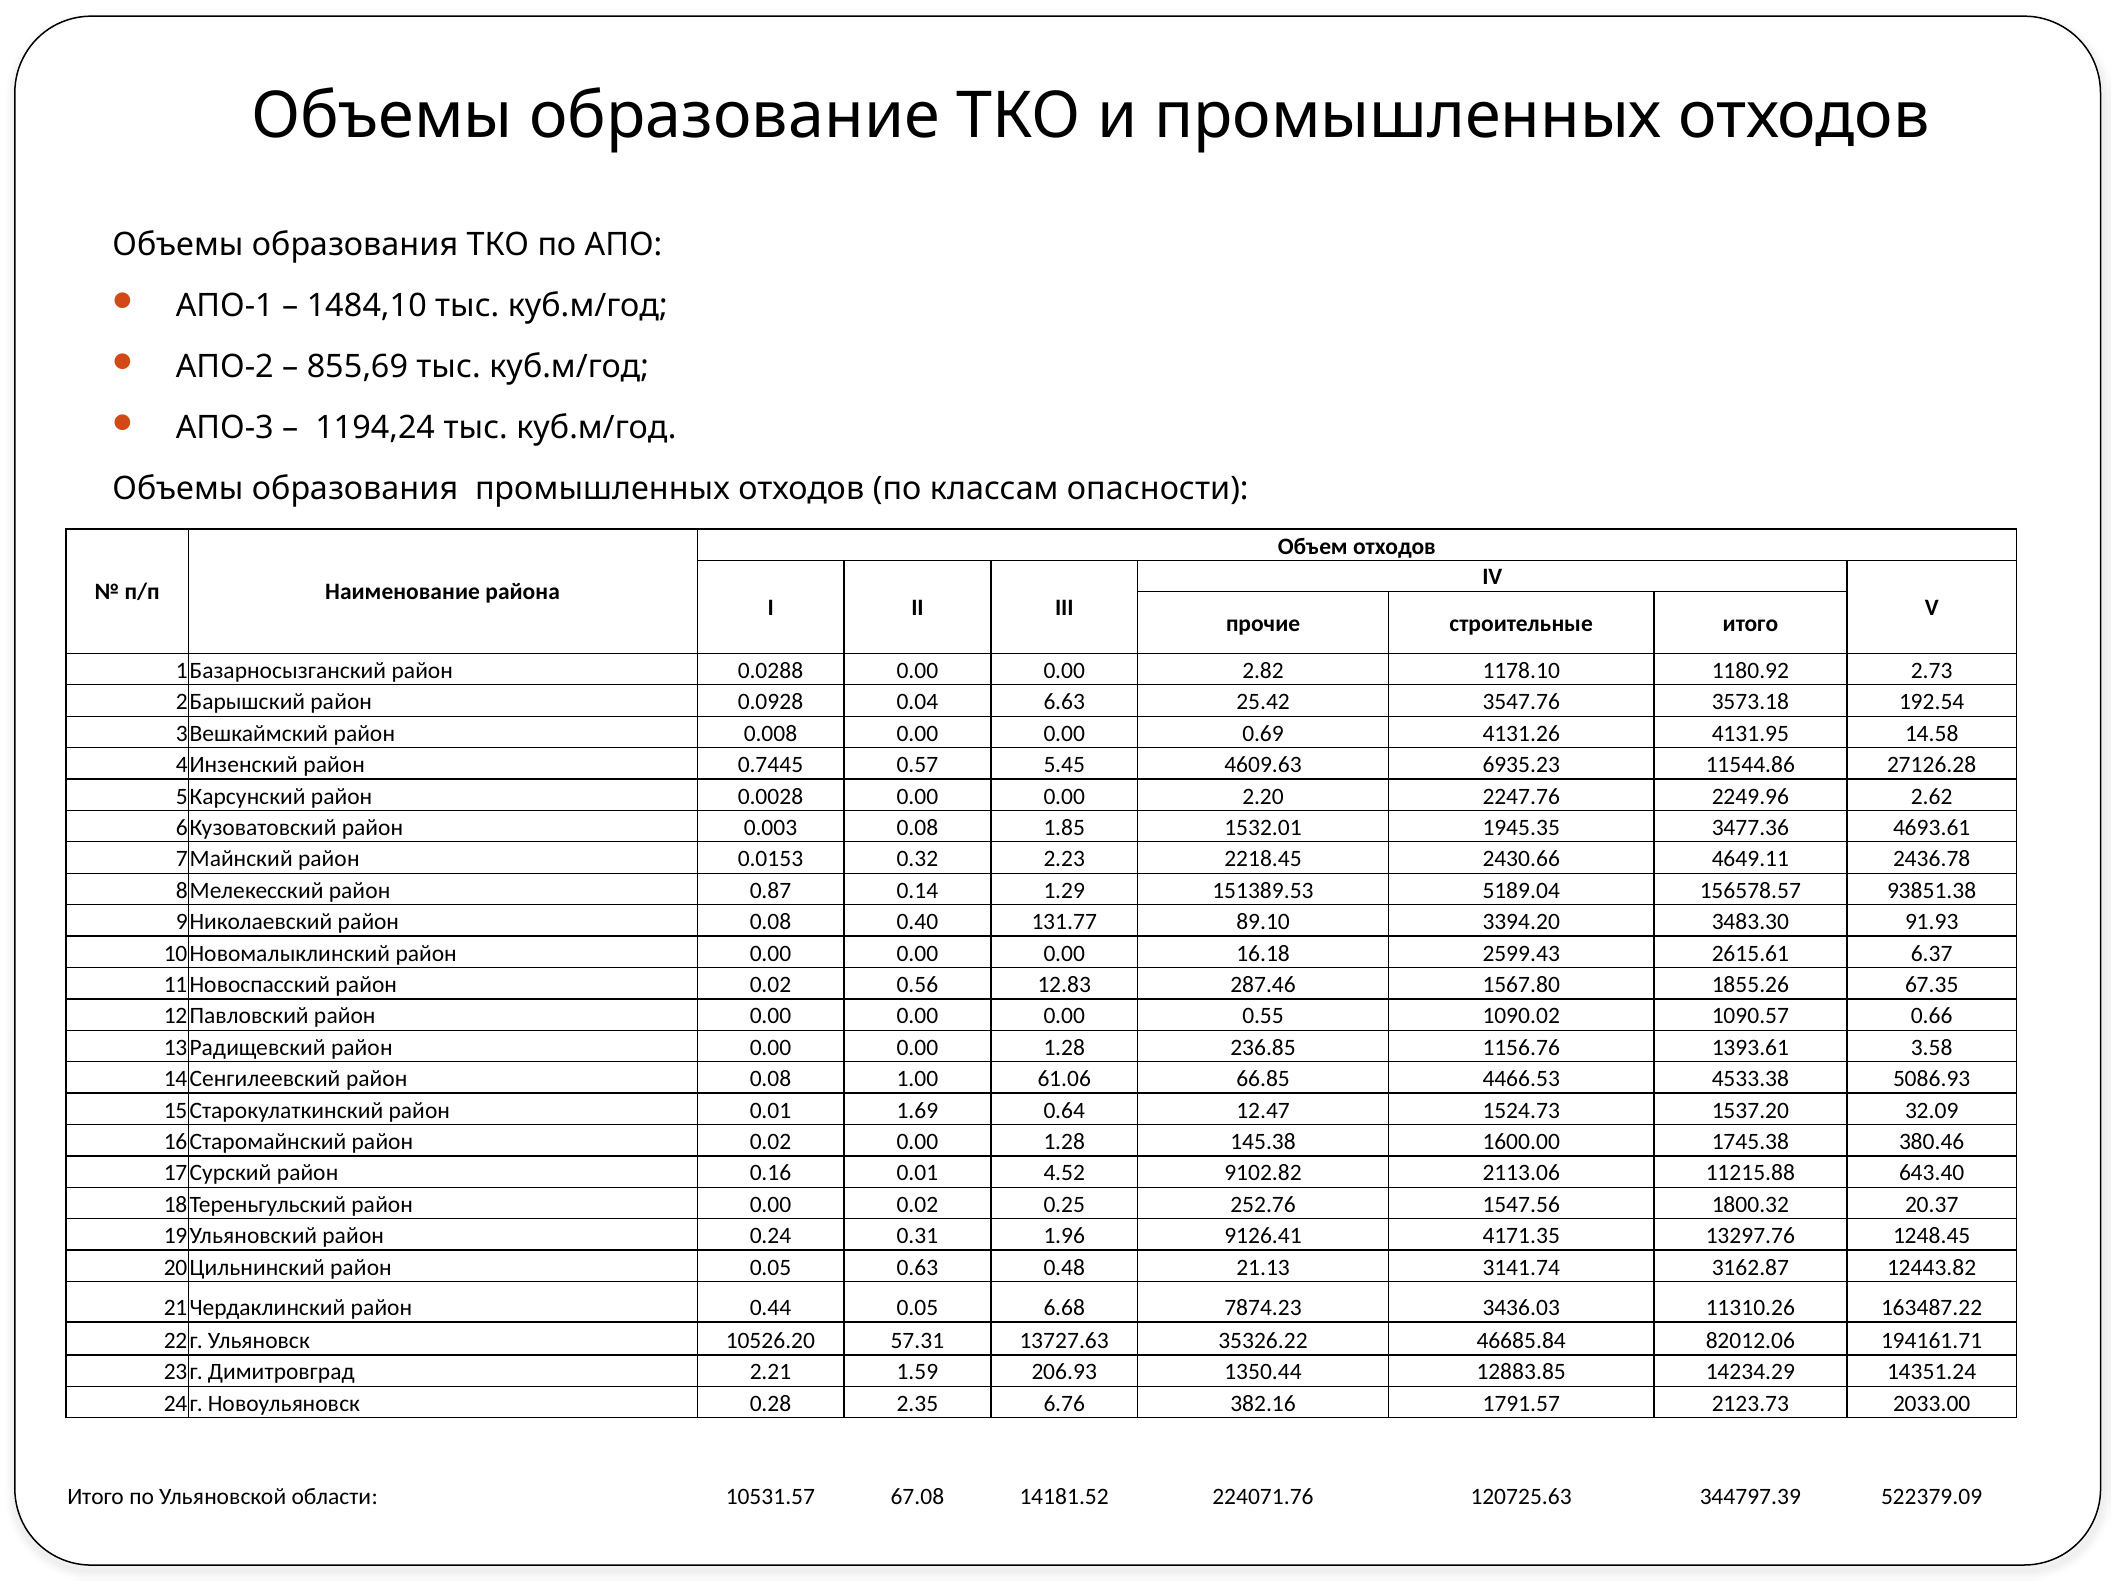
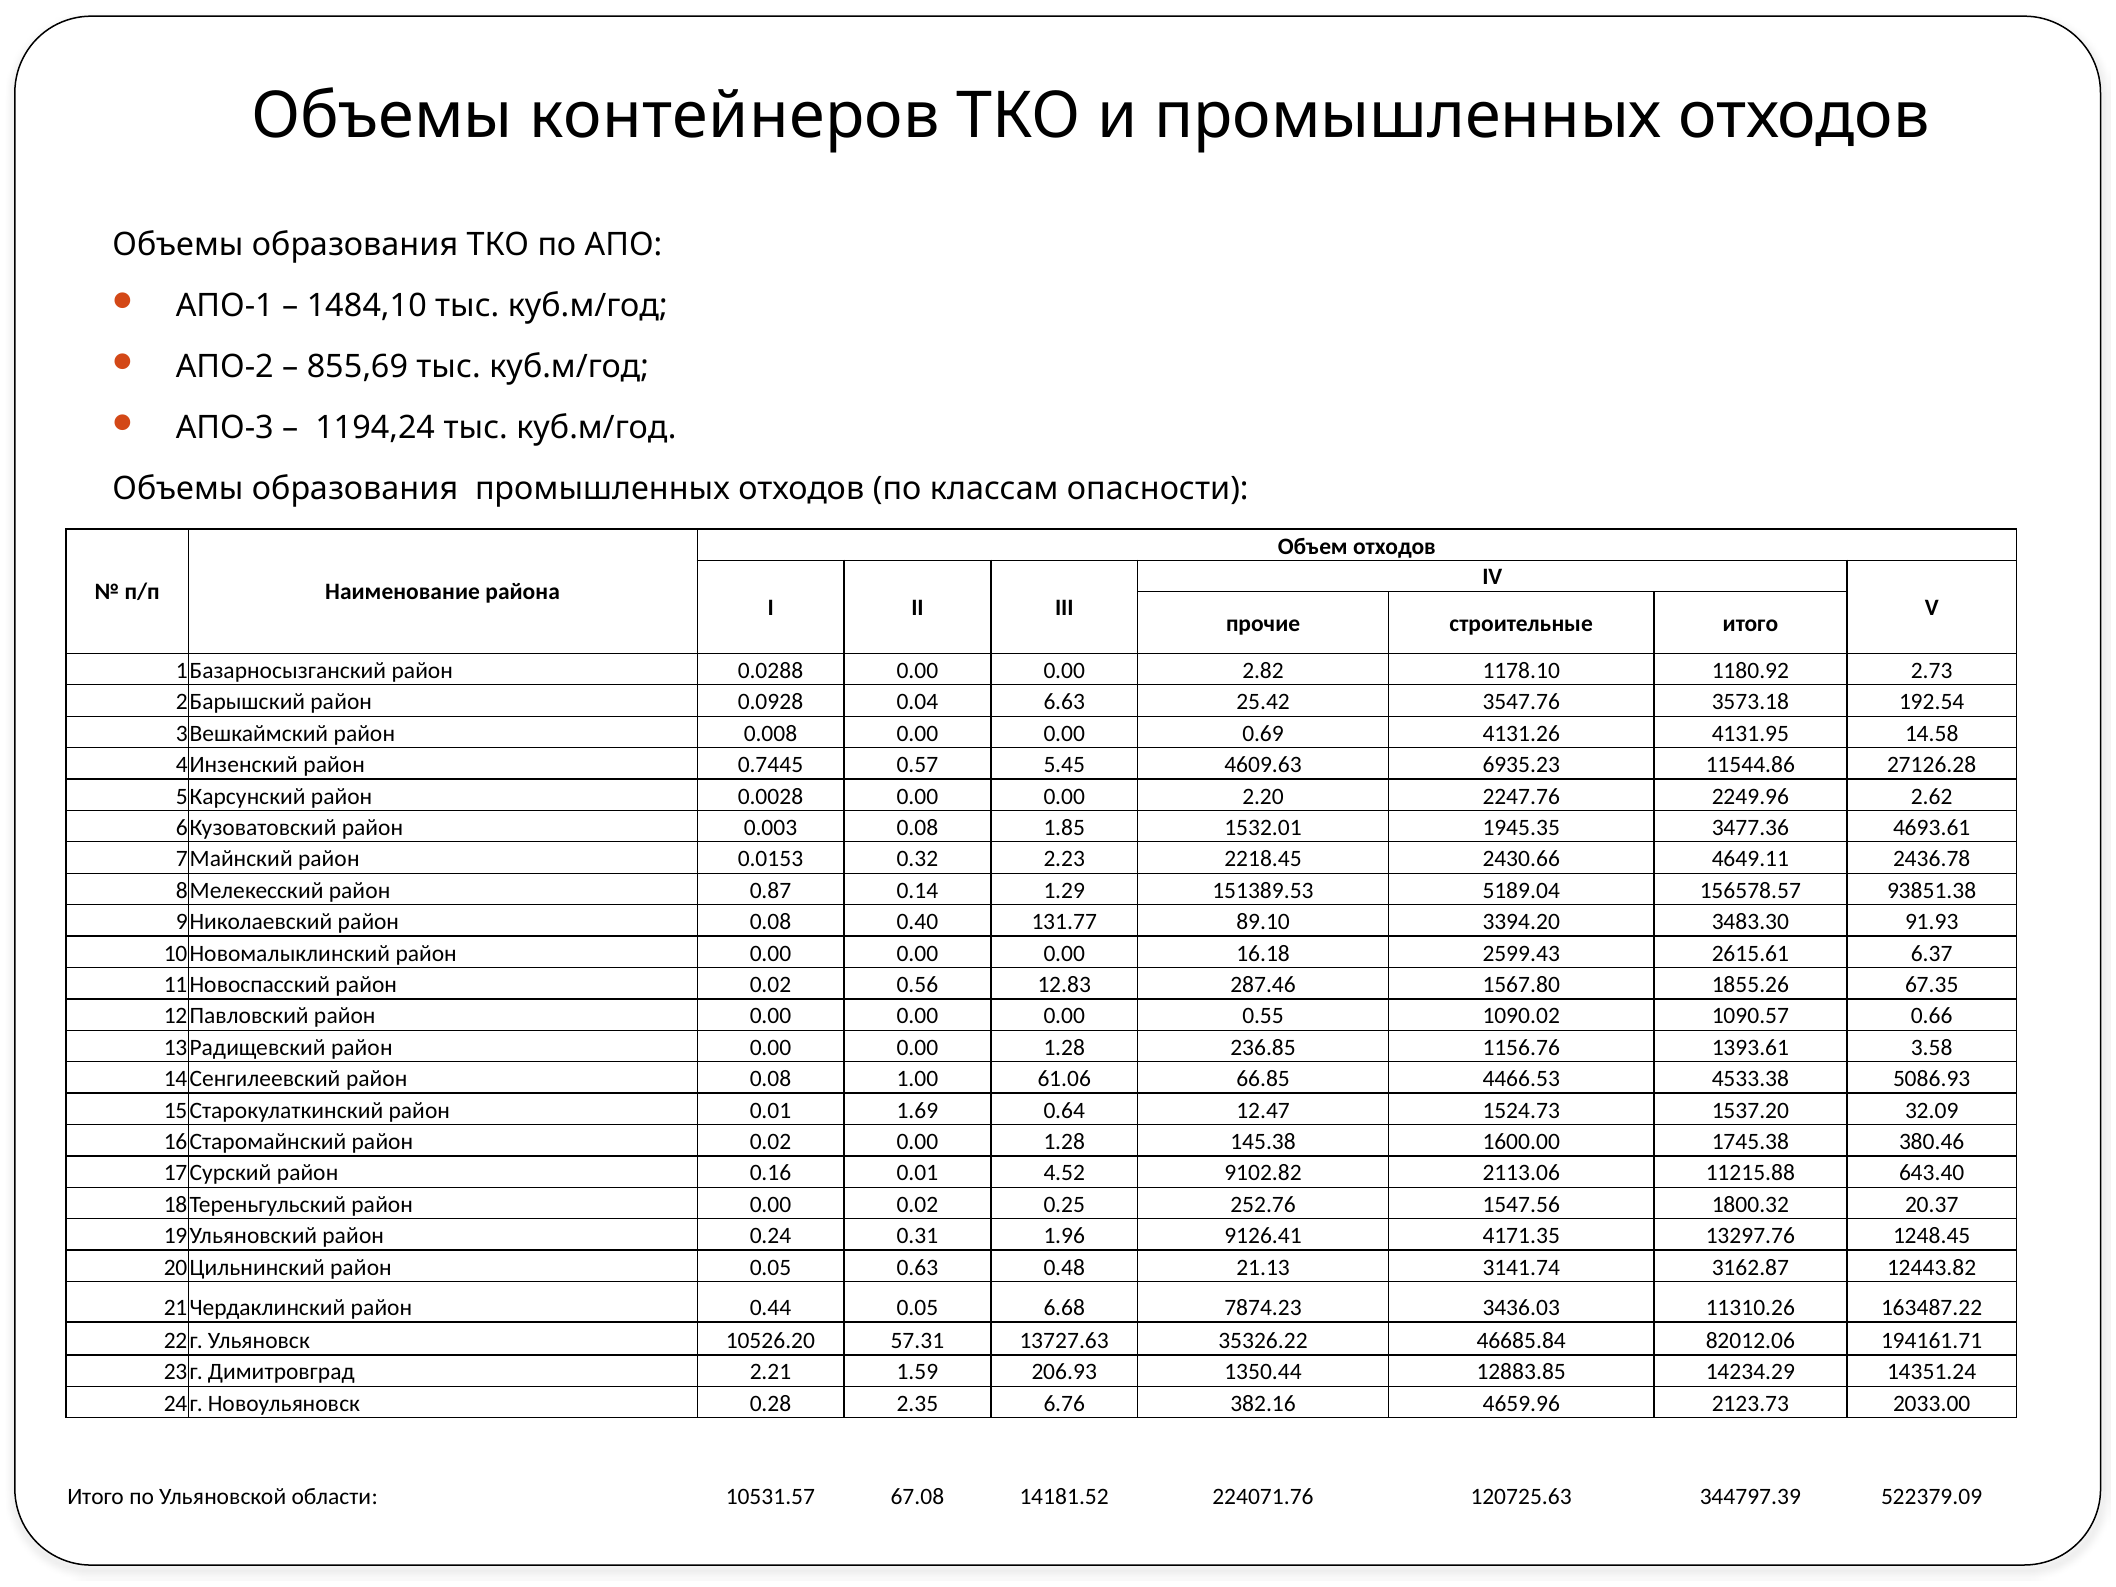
образование: образование -> контейнеров
1791.57: 1791.57 -> 4659.96
